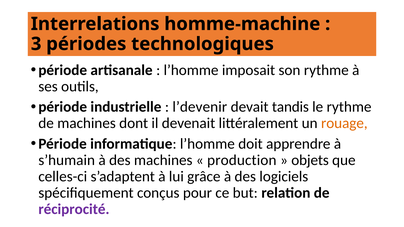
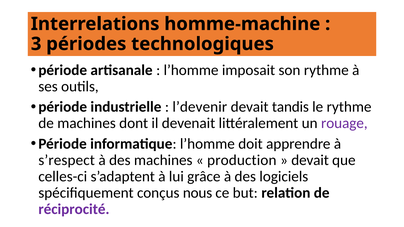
rouage colour: orange -> purple
s’humain: s’humain -> s’respect
objets at (310, 160): objets -> devait
pour: pour -> nous
